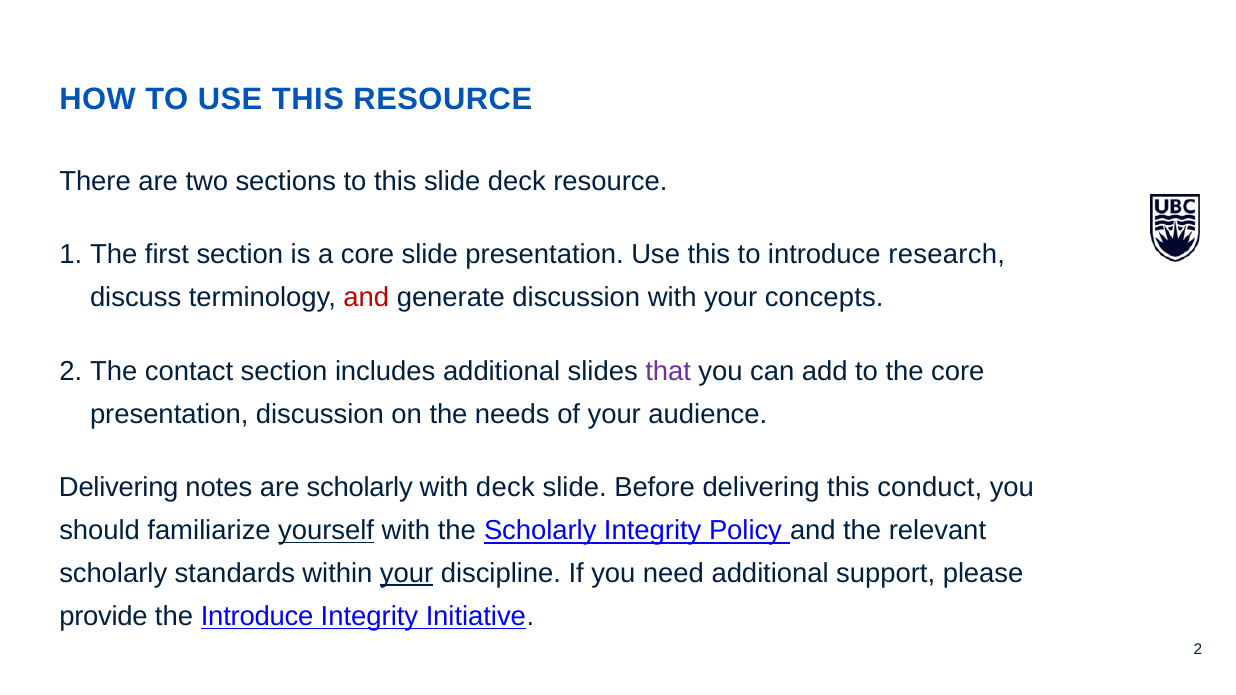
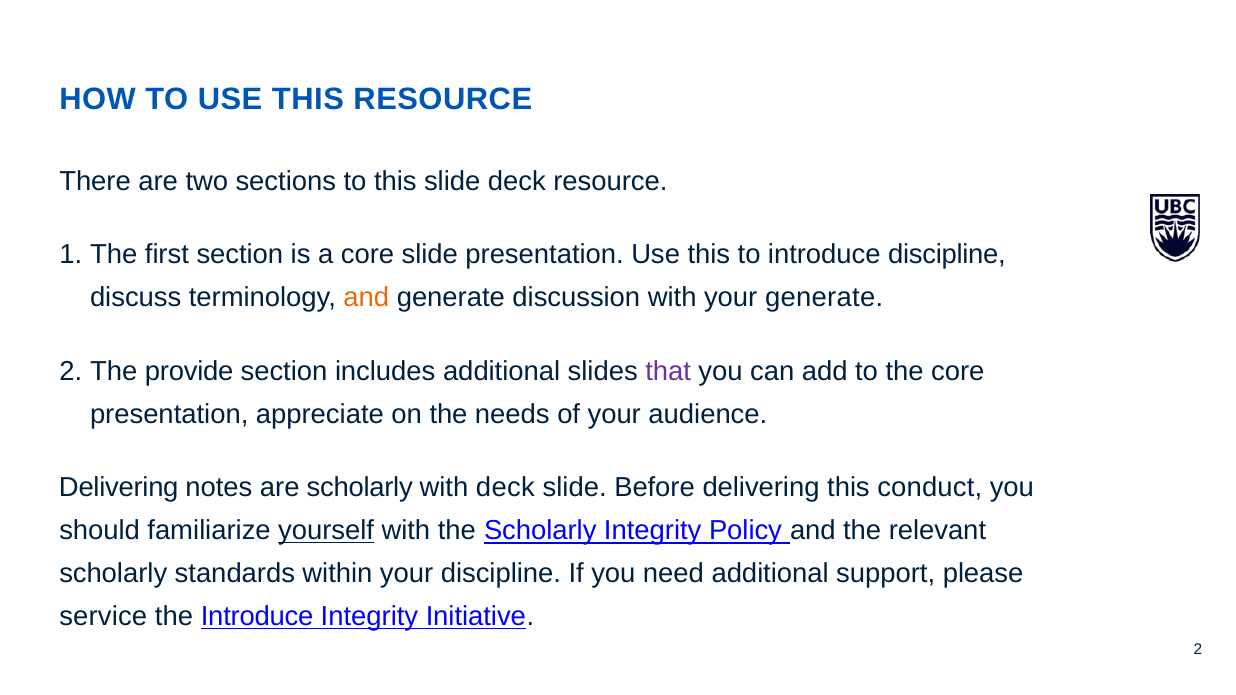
introduce research: research -> discipline
and at (366, 298) colour: red -> orange
your concepts: concepts -> generate
contact: contact -> provide
presentation discussion: discussion -> appreciate
your at (407, 574) underline: present -> none
provide: provide -> service
